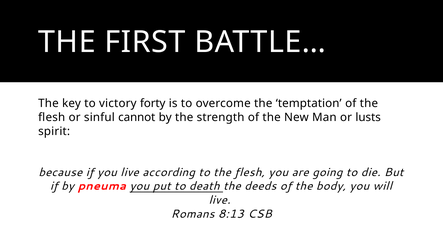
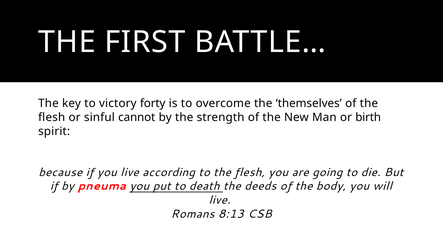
temptation: temptation -> themselves
lusts: lusts -> birth
